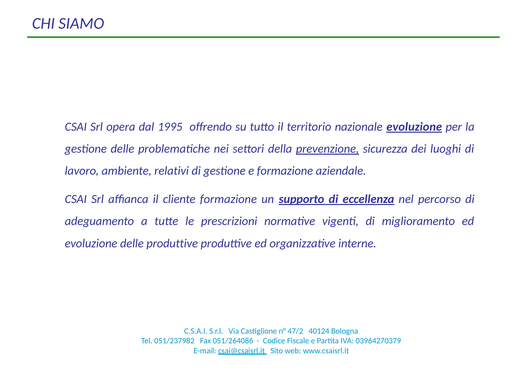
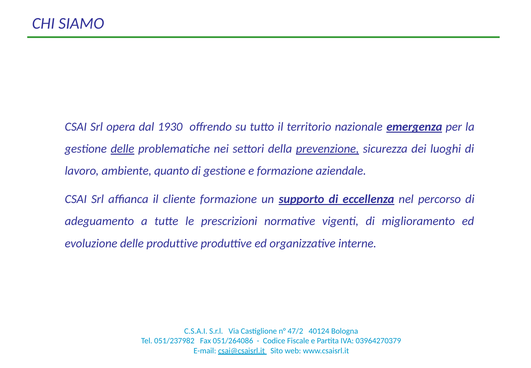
1995: 1995 -> 1930
nazionale evoluzione: evoluzione -> emergenza
delle at (122, 149) underline: none -> present
relativi: relativi -> quanto
